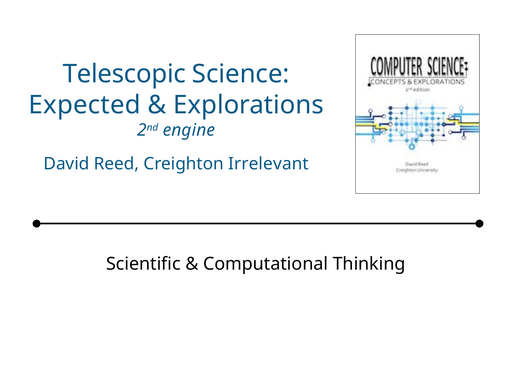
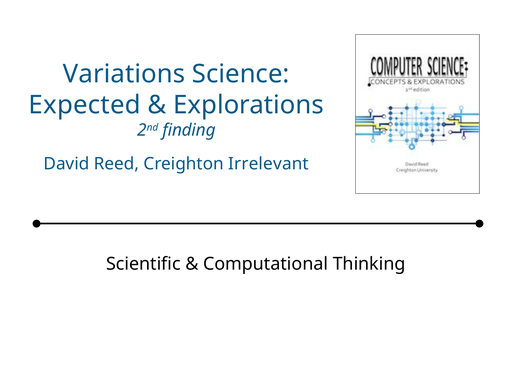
Telescopic: Telescopic -> Variations
engine: engine -> finding
